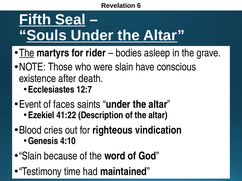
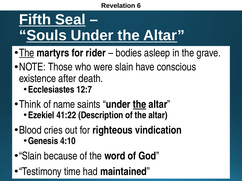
Event: Event -> Think
faces: faces -> name
the at (140, 105) underline: none -> present
